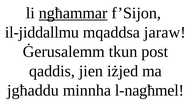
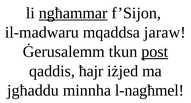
il-jiddallmu: il-jiddallmu -> il-madwaru
post underline: none -> present
jien: jien -> ħajr
